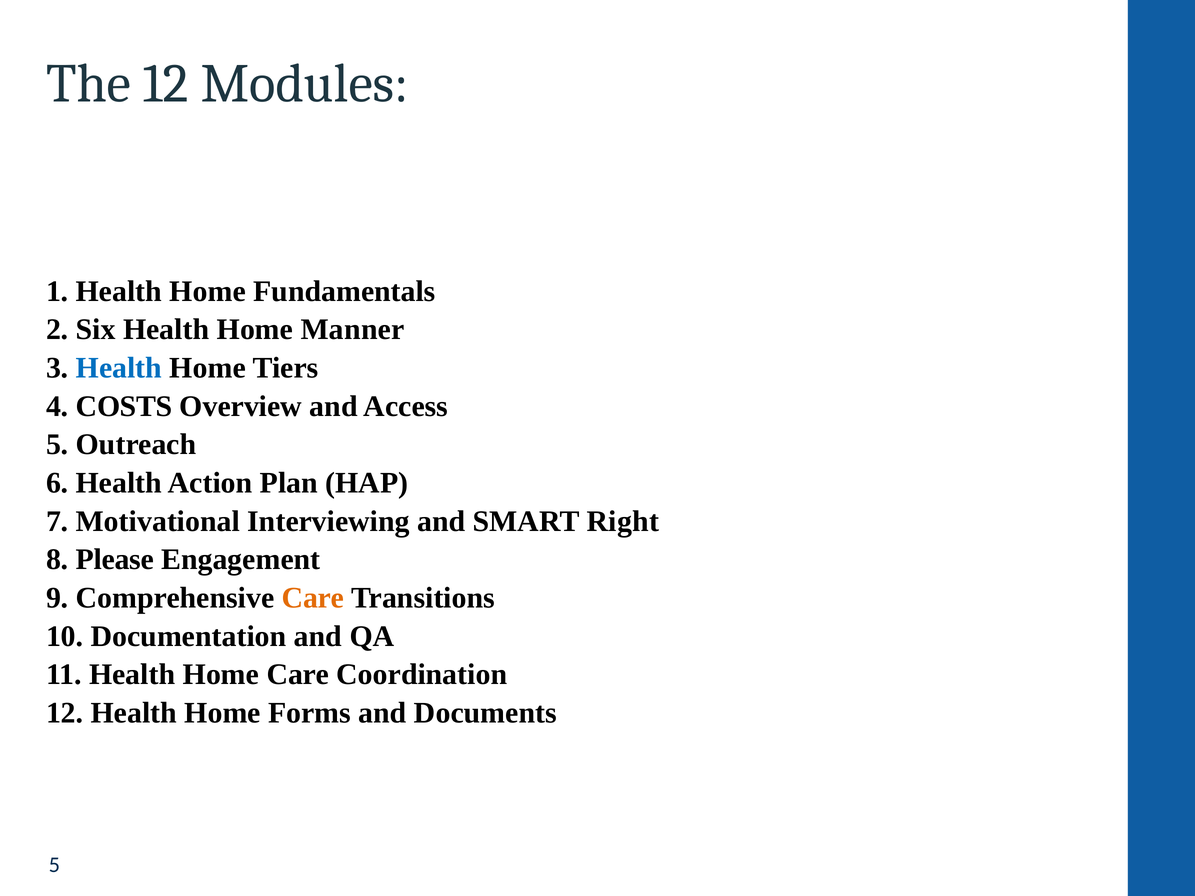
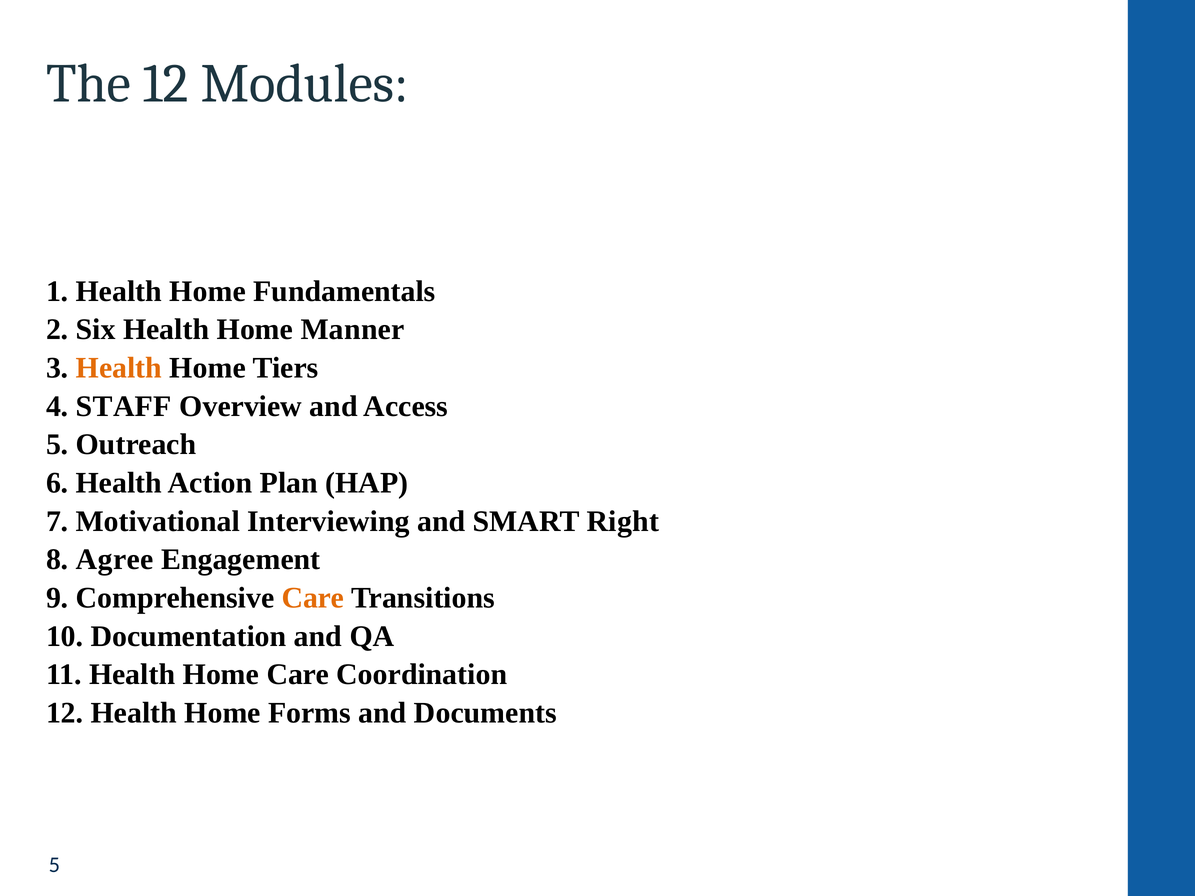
Health at (119, 368) colour: blue -> orange
COSTS: COSTS -> STAFF
Please: Please -> Agree
